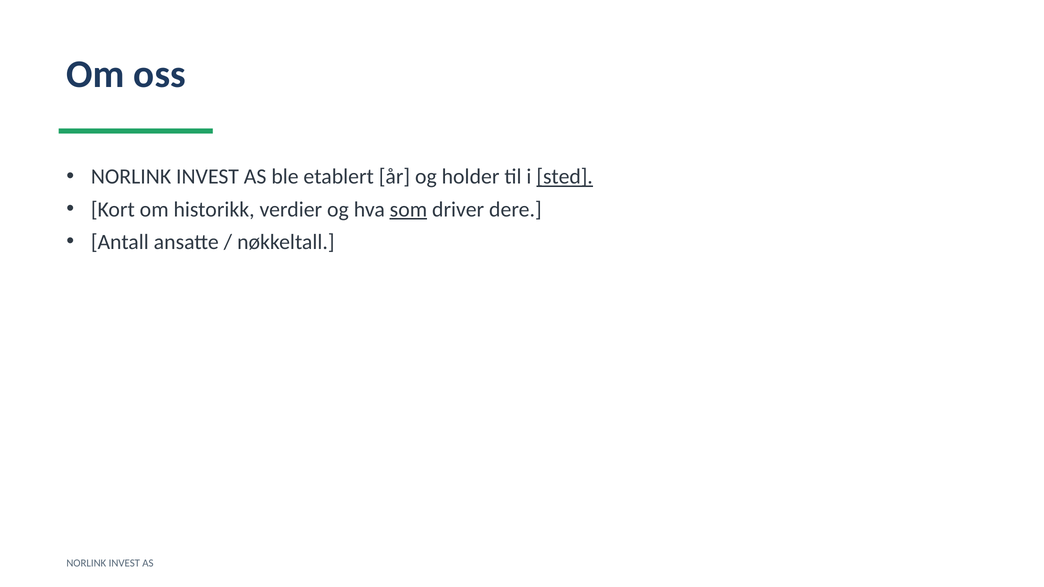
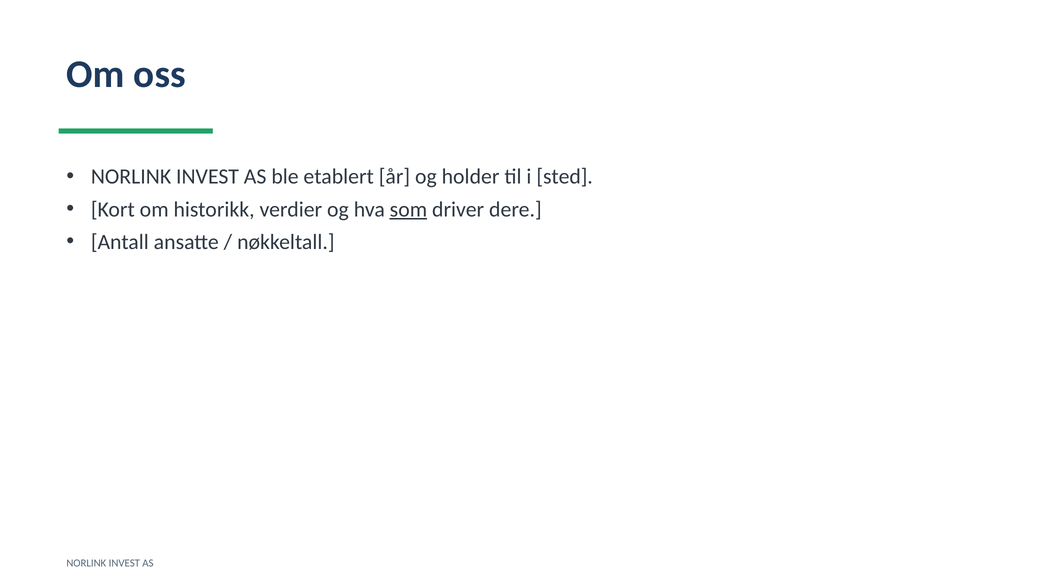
sted underline: present -> none
